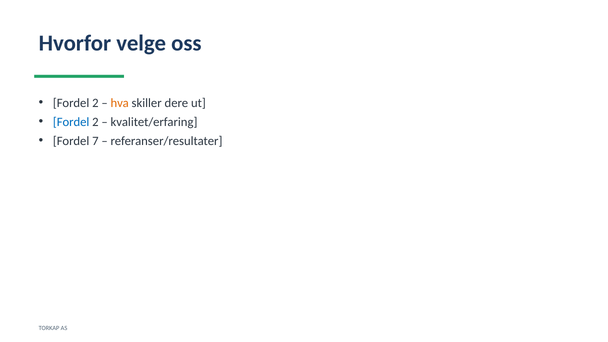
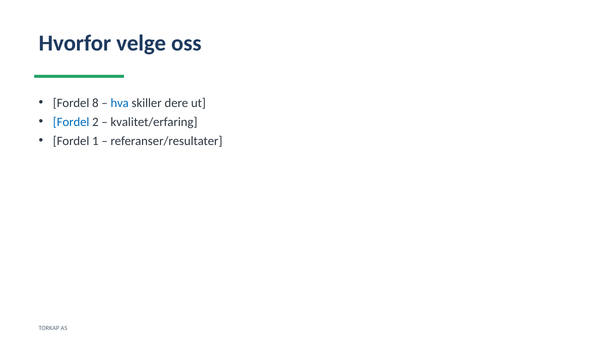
2 at (95, 103): 2 -> 8
hva colour: orange -> blue
7: 7 -> 1
